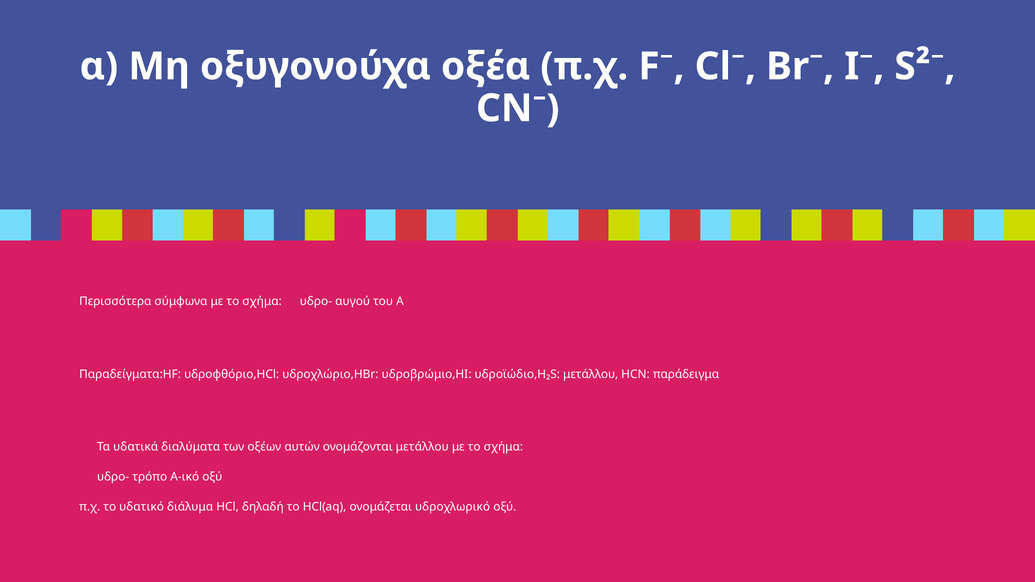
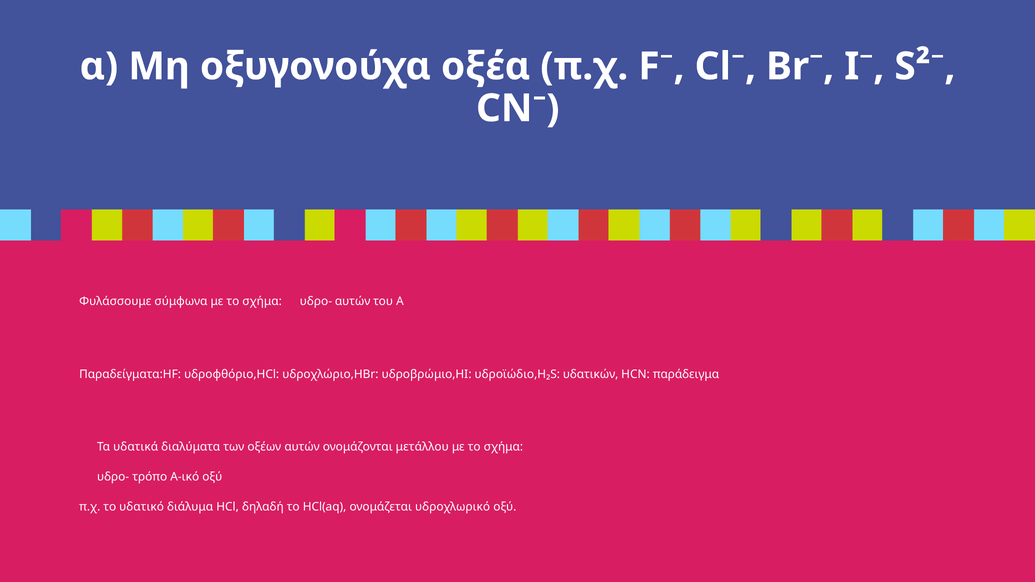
Περισσότερα: Περισσότερα -> Φυλάσσουμε
υδρο- αυγού: αυγού -> αυτών
υδροϊώδιο,H₂S μετάλλου: μετάλλου -> υδατικών
